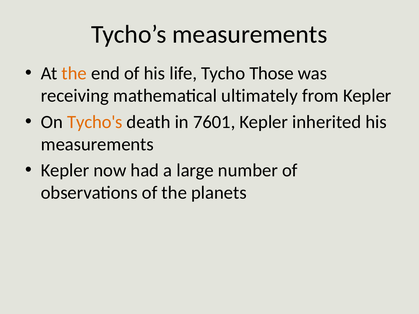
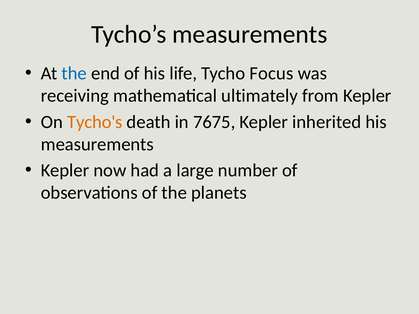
the at (74, 74) colour: orange -> blue
Those: Those -> Focus
7601: 7601 -> 7675
